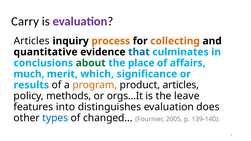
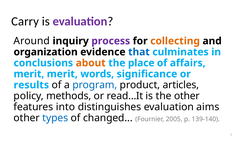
Articles at (32, 41): Articles -> Around
process colour: orange -> purple
quantitative: quantitative -> organization
about colour: green -> orange
much at (29, 74): much -> merit
which: which -> words
program colour: orange -> blue
orgs…It: orgs…It -> read…It
the leave: leave -> other
does: does -> aims
